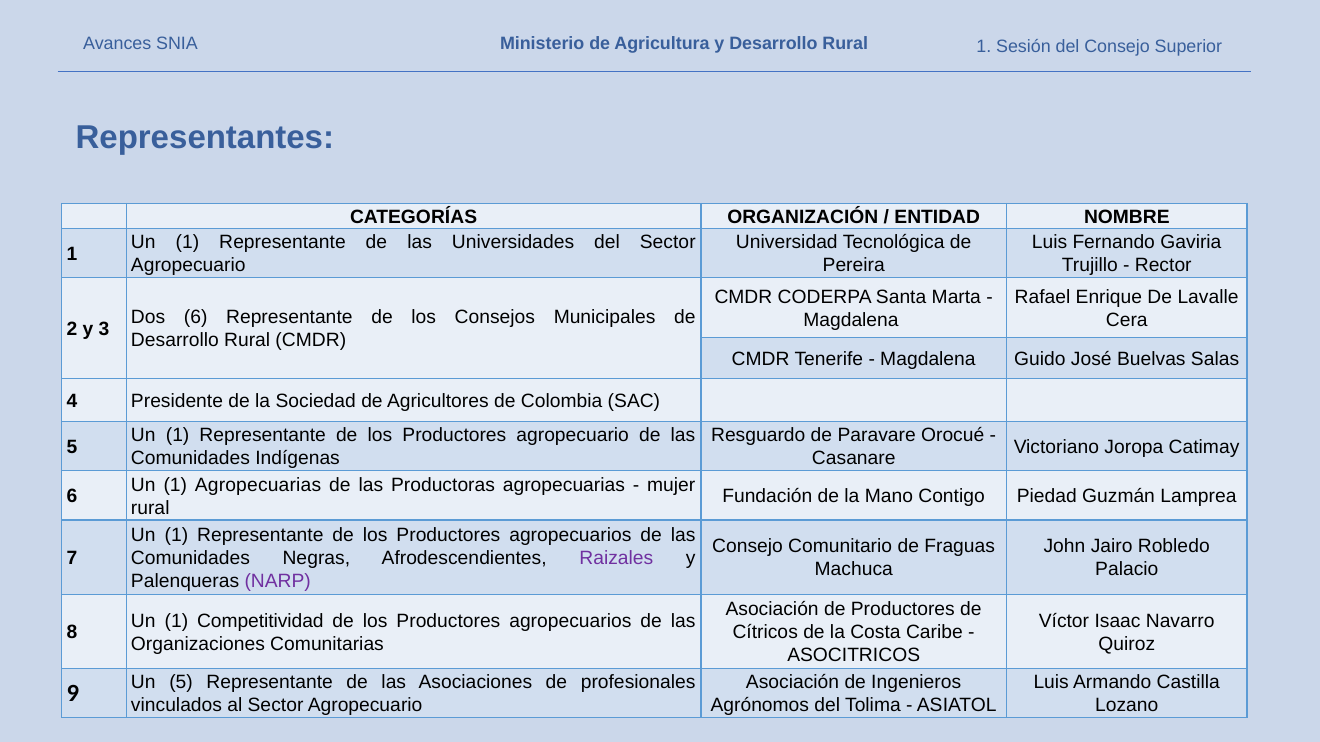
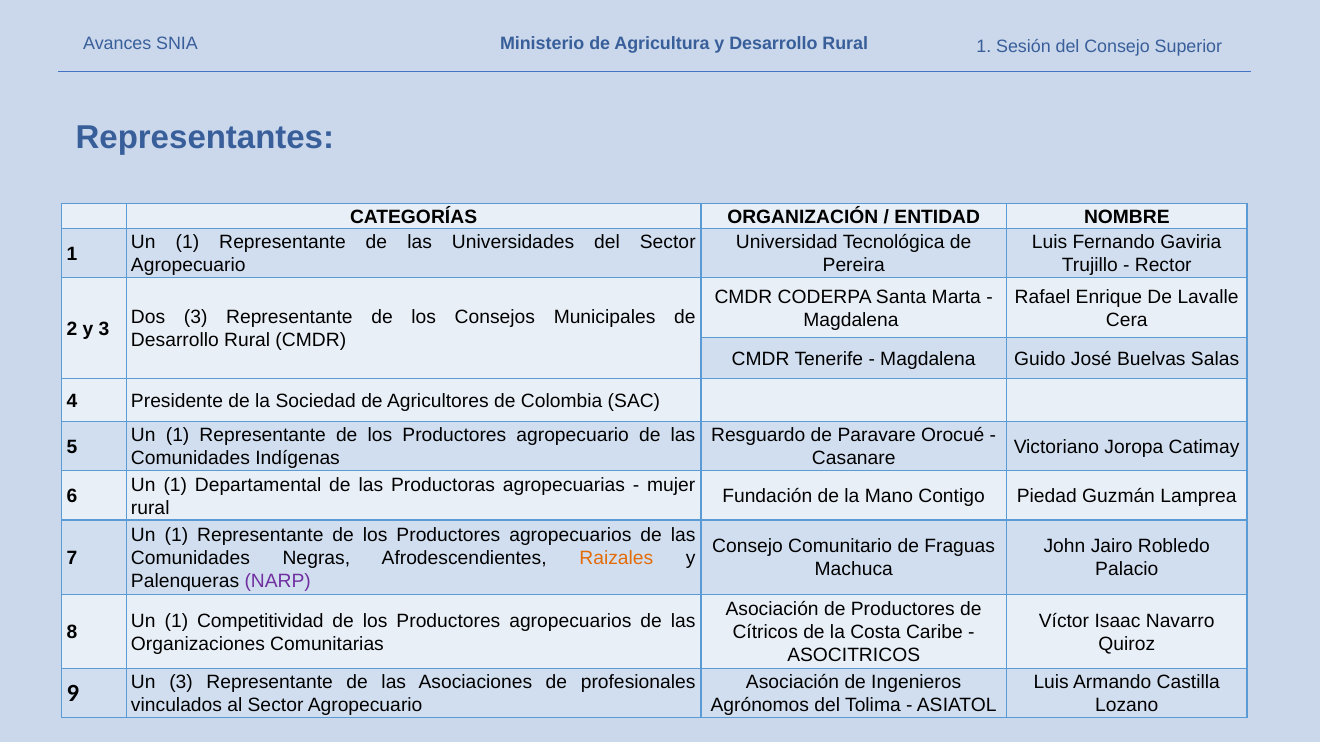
Dos 6: 6 -> 3
1 Agropecuarias: Agropecuarias -> Departamental
Raizales colour: purple -> orange
Un 5: 5 -> 3
